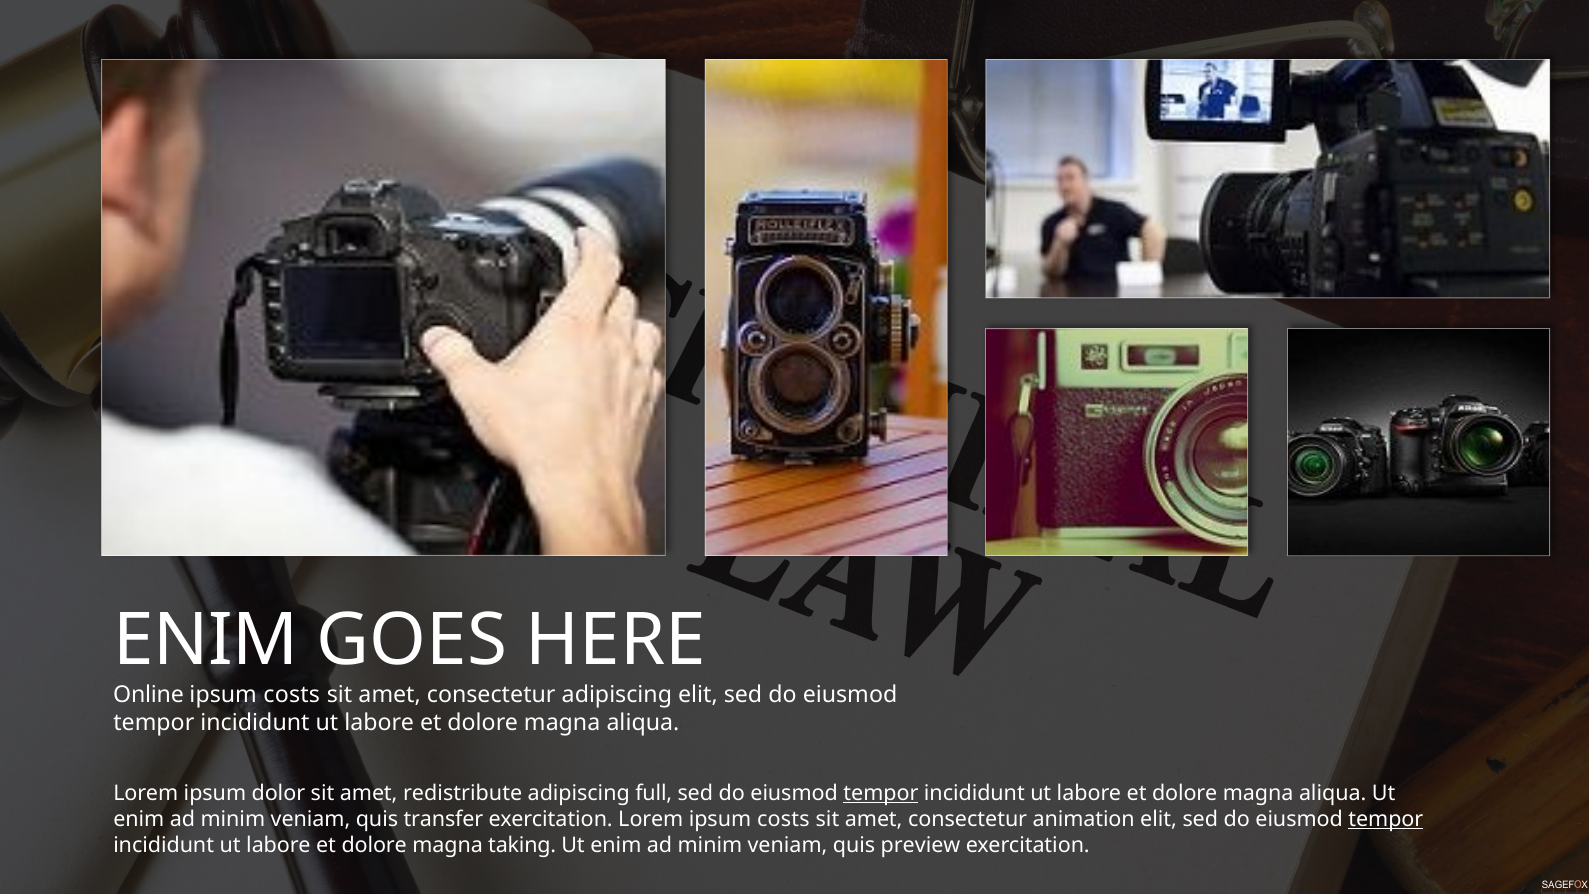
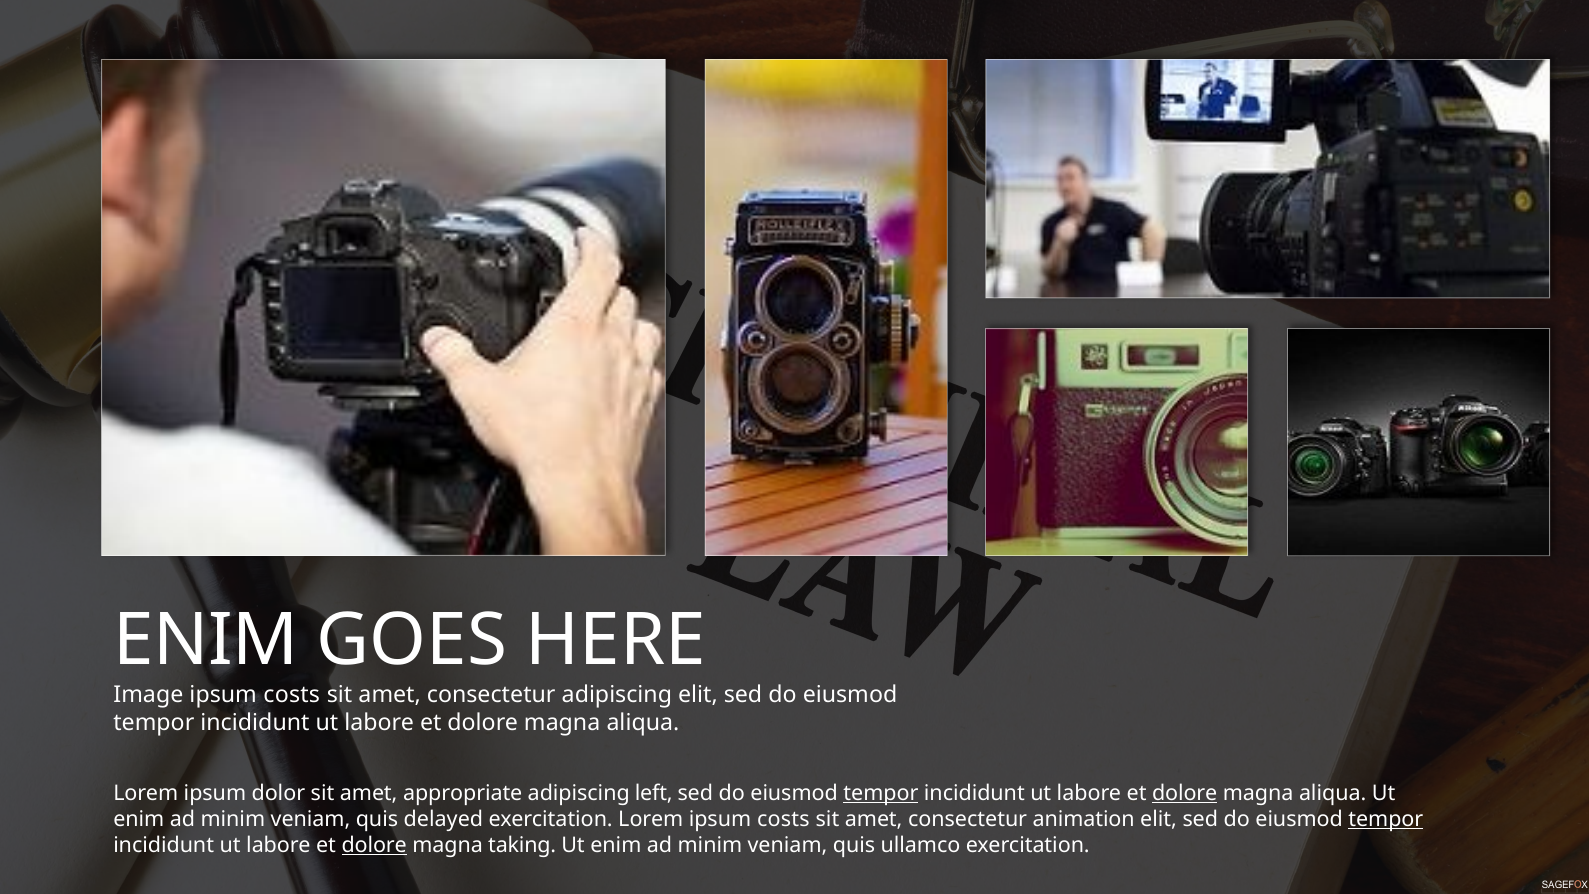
Online: Online -> Image
redistribute: redistribute -> appropriate
full: full -> left
dolore at (1185, 793) underline: none -> present
transfer: transfer -> delayed
dolore at (374, 845) underline: none -> present
preview: preview -> ullamco
